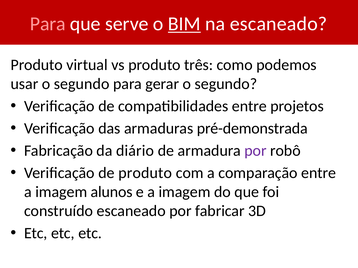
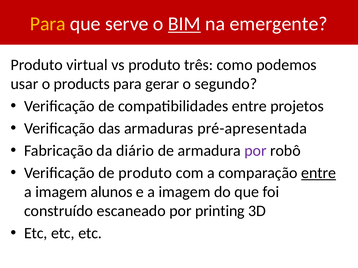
Para at (48, 24) colour: pink -> yellow
na escaneado: escaneado -> emergente
usar o segundo: segundo -> products
pré-demonstrada: pré-demonstrada -> pré-apresentada
entre at (319, 173) underline: none -> present
fabricar: fabricar -> printing
